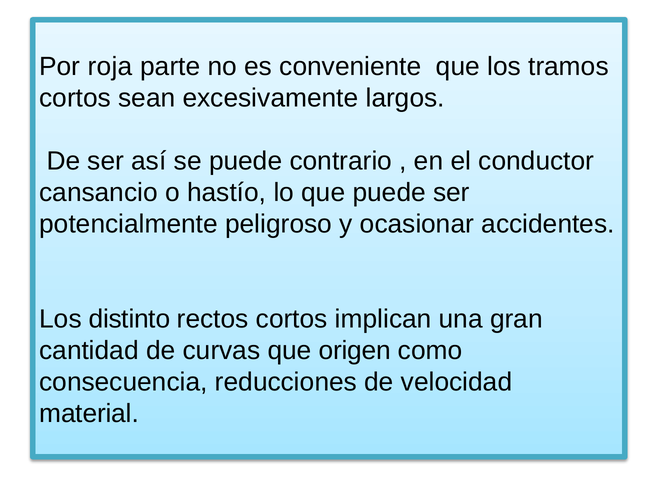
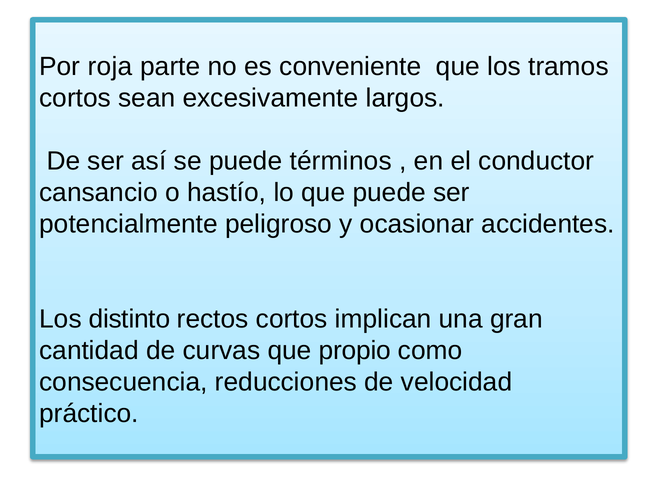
contrario: contrario -> términos
origen: origen -> propio
material: material -> práctico
